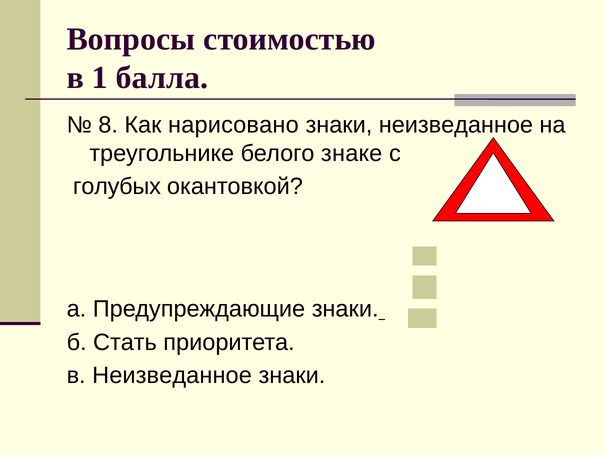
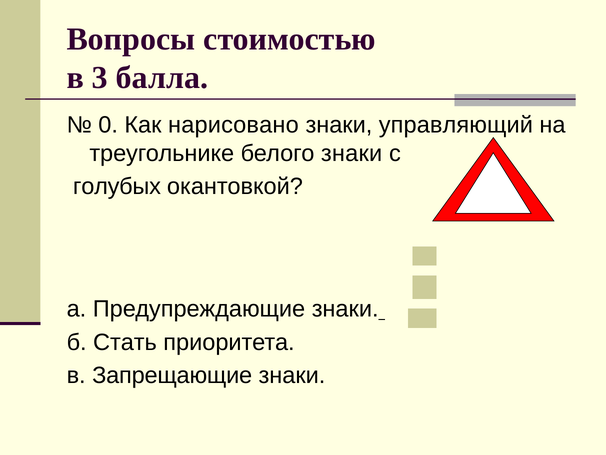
1: 1 -> 3
8: 8 -> 0
знаки неизведанное: неизведанное -> управляющий
белого знаке: знаке -> знаки
в Неизведанное: Неизведанное -> Запрещающие
